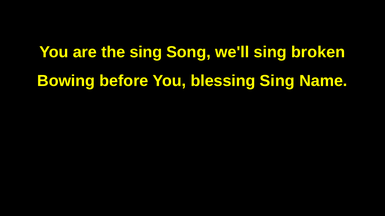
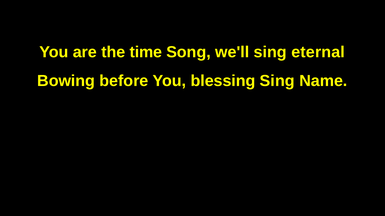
the sing: sing -> time
broken: broken -> eternal
